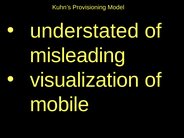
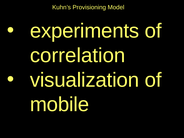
understated: understated -> experiments
misleading: misleading -> correlation
